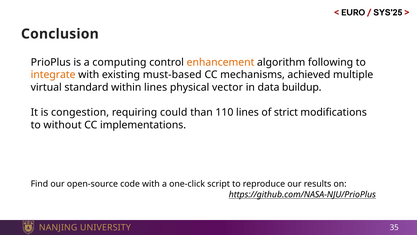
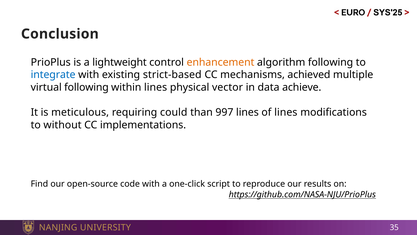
computing: computing -> lightweight
integrate colour: orange -> blue
must-based: must-based -> strict-based
virtual standard: standard -> following
buildup: buildup -> achieve
congestion: congestion -> meticulous
110: 110 -> 997
of strict: strict -> lines
